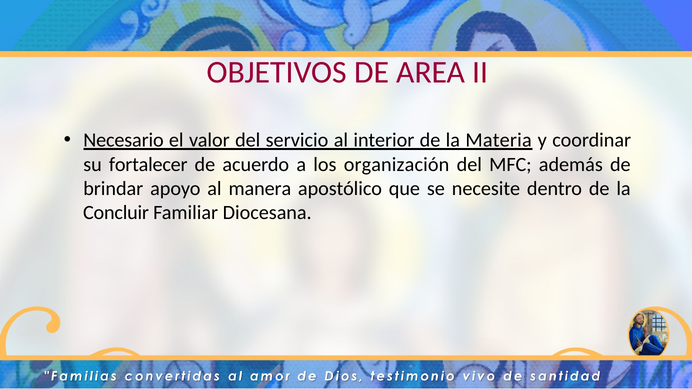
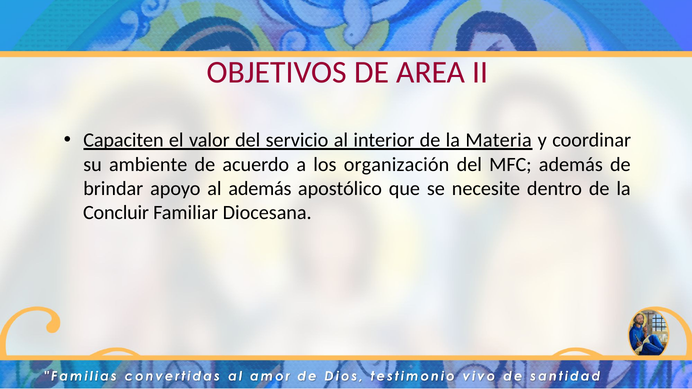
Necesario: Necesario -> Capaciten
fortalecer: fortalecer -> ambiente
al manera: manera -> además
